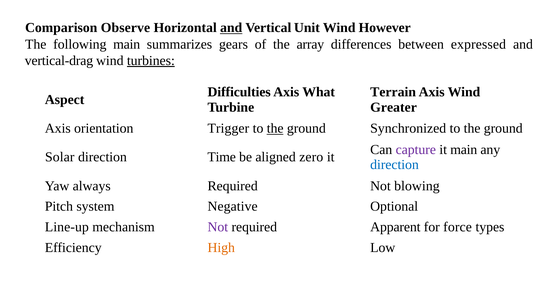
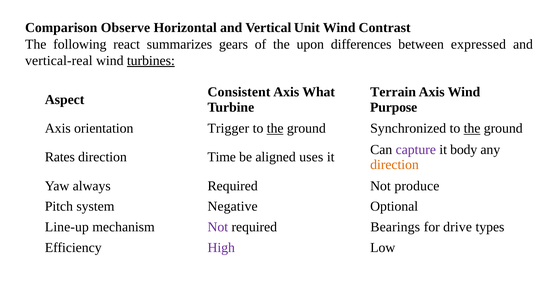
and at (231, 28) underline: present -> none
However: However -> Contrast
following main: main -> react
array: array -> upon
vertical-drag: vertical-drag -> vertical-real
Difficulties: Difficulties -> Consistent
Greater: Greater -> Purpose
the at (472, 128) underline: none -> present
it main: main -> body
Solar: Solar -> Rates
zero: zero -> uses
direction at (395, 165) colour: blue -> orange
blowing: blowing -> produce
Apparent: Apparent -> Bearings
force: force -> drive
High colour: orange -> purple
